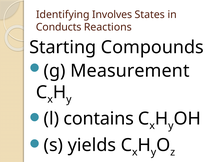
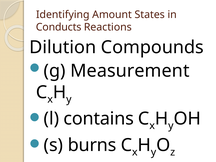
Involves: Involves -> Amount
Starting: Starting -> Dilution
yields: yields -> burns
